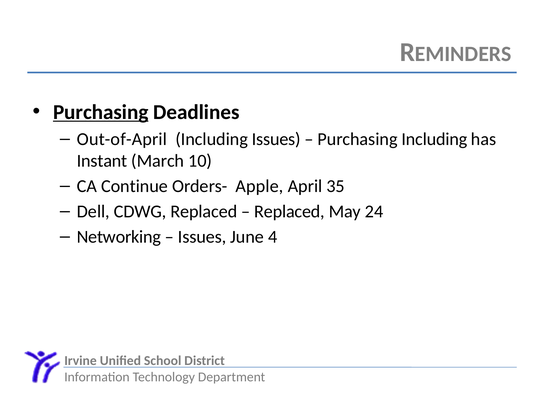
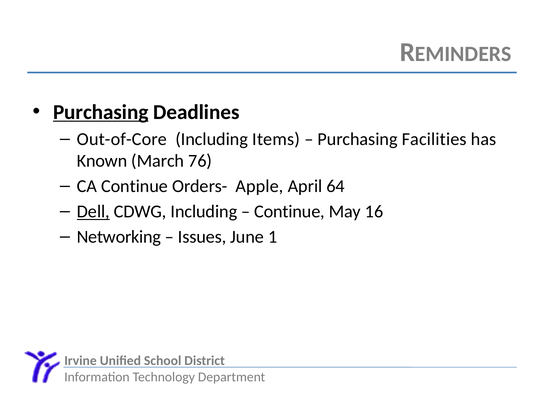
Out-of-April: Out-of-April -> Out-of-Core
Including Issues: Issues -> Items
Purchasing Including: Including -> Facilities
Instant: Instant -> Known
10: 10 -> 76
35: 35 -> 64
Dell underline: none -> present
CDWG Replaced: Replaced -> Including
Replaced at (290, 212): Replaced -> Continue
24: 24 -> 16
4: 4 -> 1
